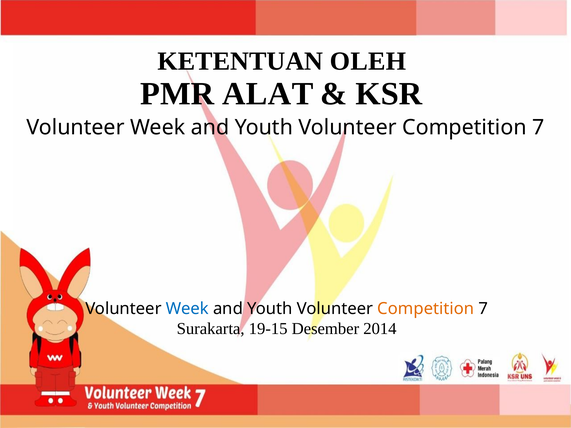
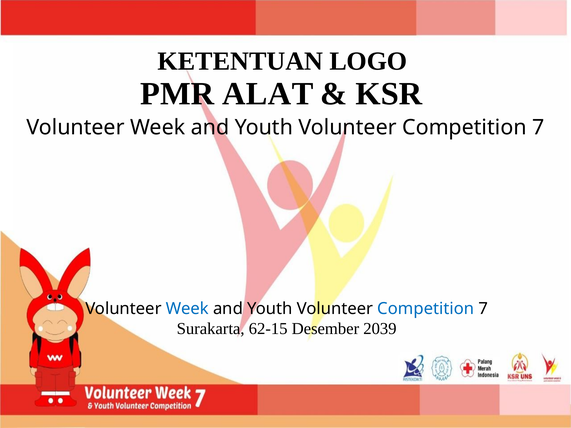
OLEH: OLEH -> LOGO
Competition at (426, 309) colour: orange -> blue
19-15: 19-15 -> 62-15
2014: 2014 -> 2039
